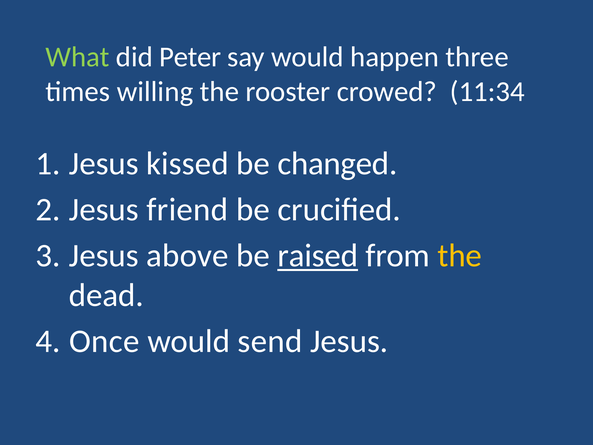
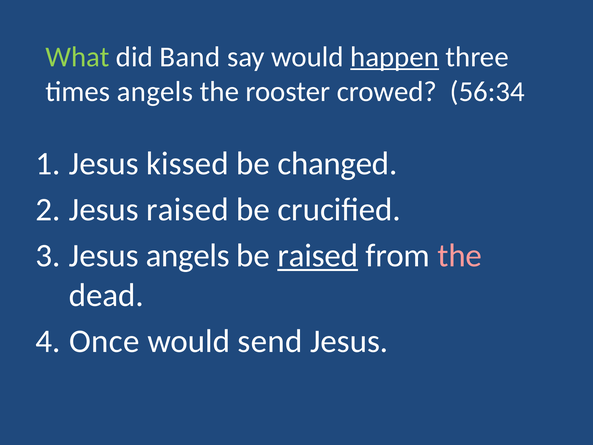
Peter: Peter -> Band
happen underline: none -> present
times willing: willing -> angels
11:34: 11:34 -> 56:34
Jesus friend: friend -> raised
Jesus above: above -> angels
the at (460, 256) colour: yellow -> pink
